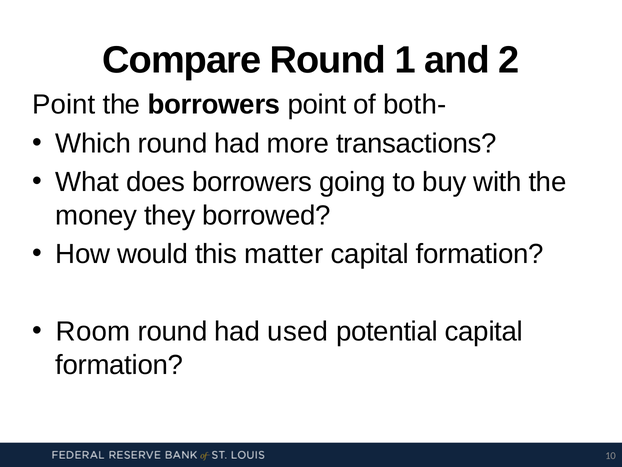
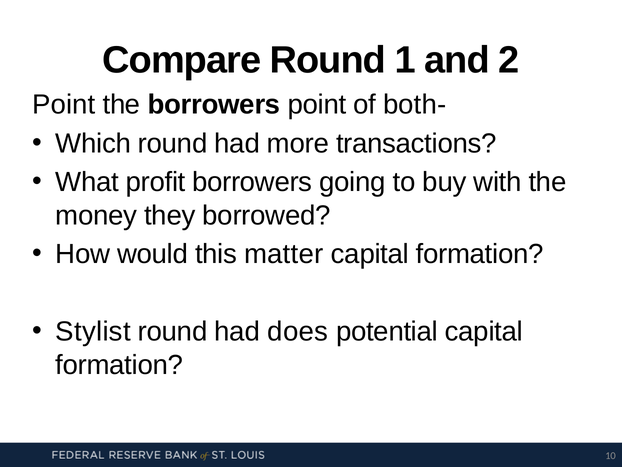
does: does -> profit
Room: Room -> Stylist
used: used -> does
